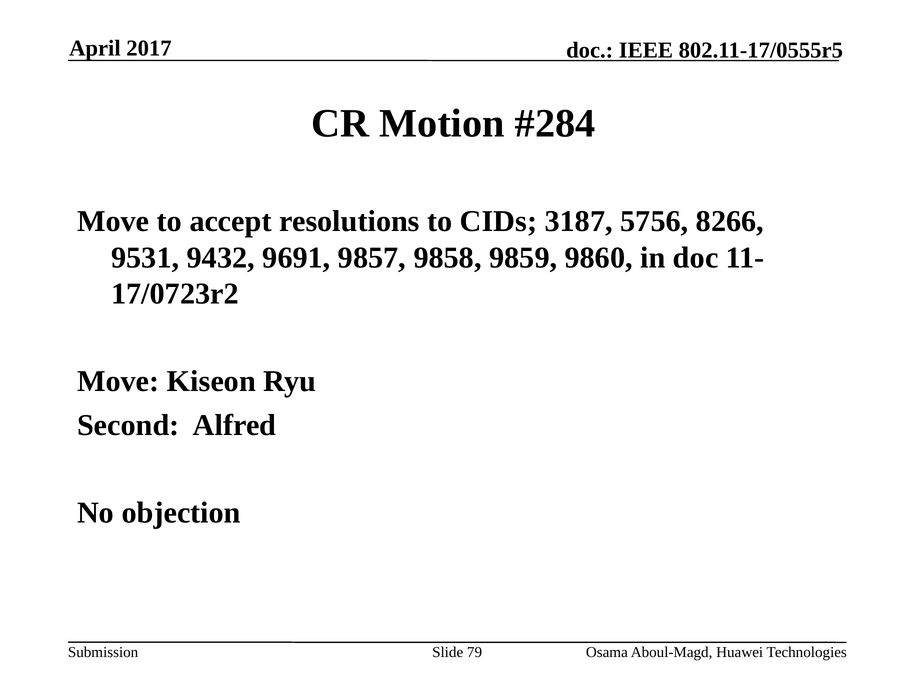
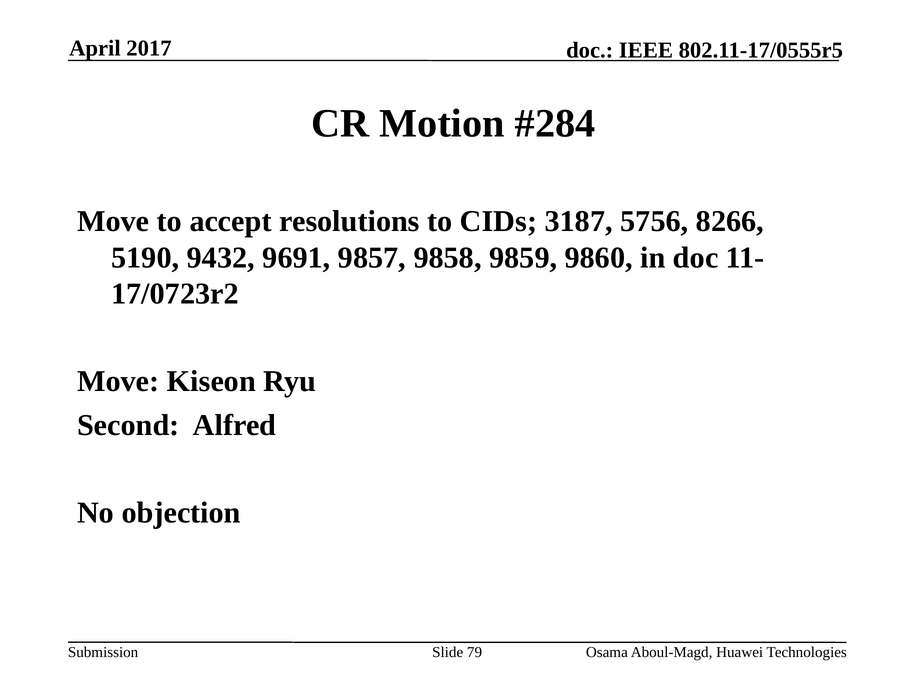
9531: 9531 -> 5190
